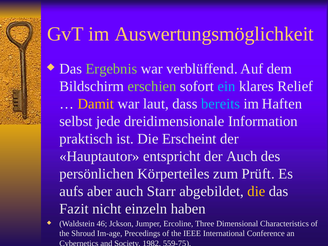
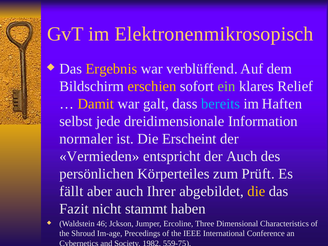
Auswertungsmöglichkeit: Auswertungsmöglichkeit -> Elektronenmikrosopisch
Ergebnis colour: light green -> yellow
erschien colour: light green -> yellow
ein colour: light blue -> light green
laut: laut -> galt
praktisch: praktisch -> normaler
Hauptautor: Hauptautor -> Vermieden
aufs: aufs -> fällt
Starr: Starr -> Ihrer
einzeln: einzeln -> stammt
